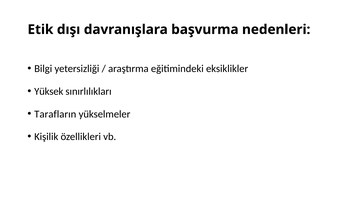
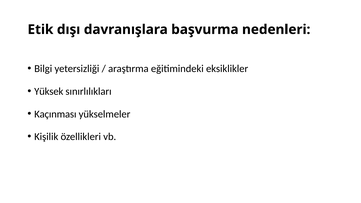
Tarafların: Tarafların -> Kaçınması
